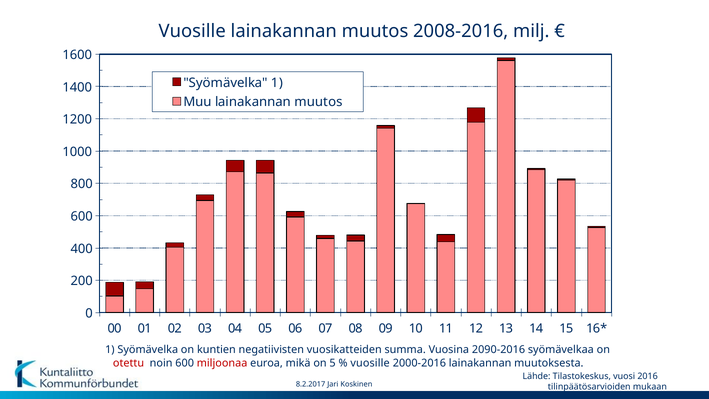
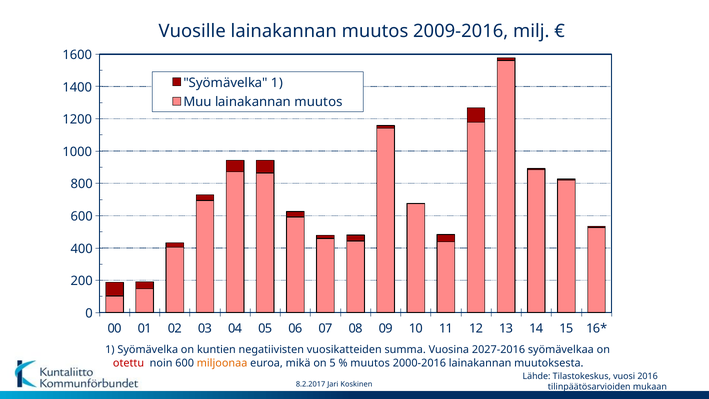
2008-2016: 2008-2016 -> 2009-2016
2090-2016: 2090-2016 -> 2027-2016
miljoonaa colour: red -> orange
vuosille at (370, 363): vuosille -> muutos
